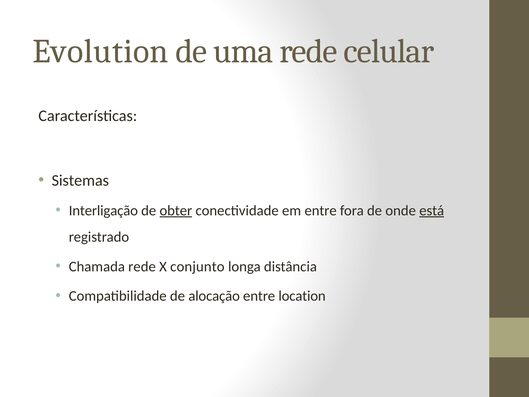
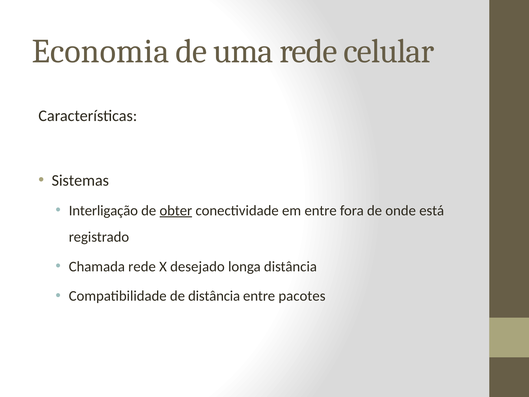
Evolution: Evolution -> Economia
está underline: present -> none
conjunto: conjunto -> desejado
de alocação: alocação -> distância
location: location -> pacotes
